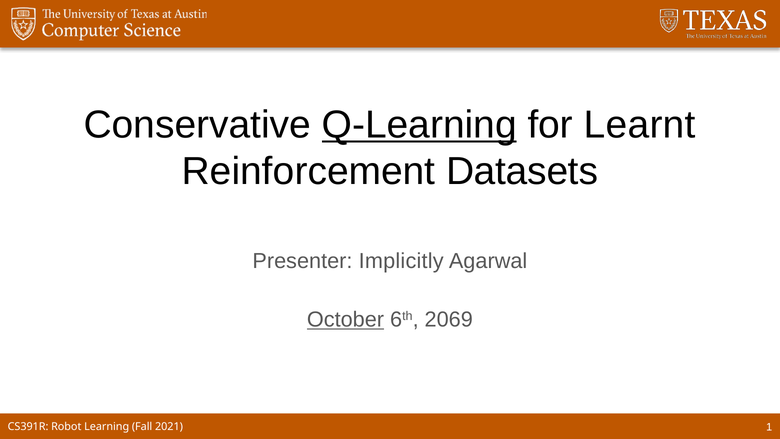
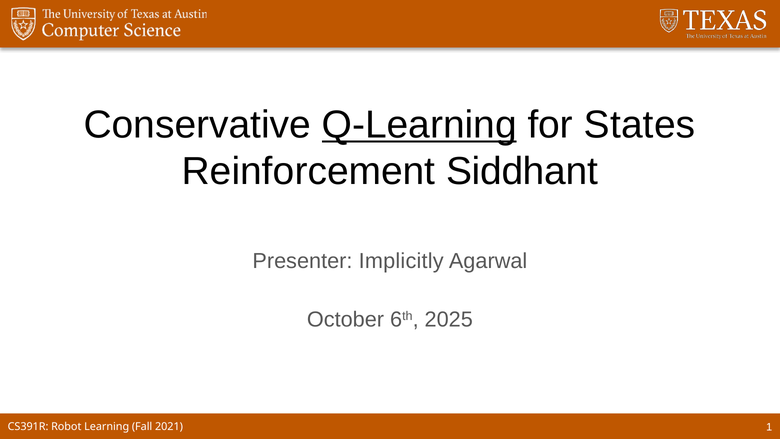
Learnt: Learnt -> States
Datasets: Datasets -> Siddhant
October underline: present -> none
2069: 2069 -> 2025
